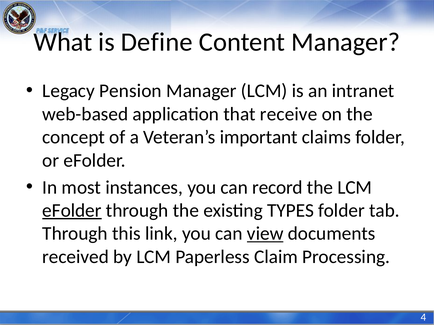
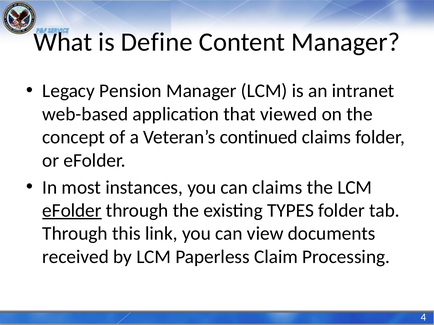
receive: receive -> viewed
important: important -> continued
can record: record -> claims
view underline: present -> none
